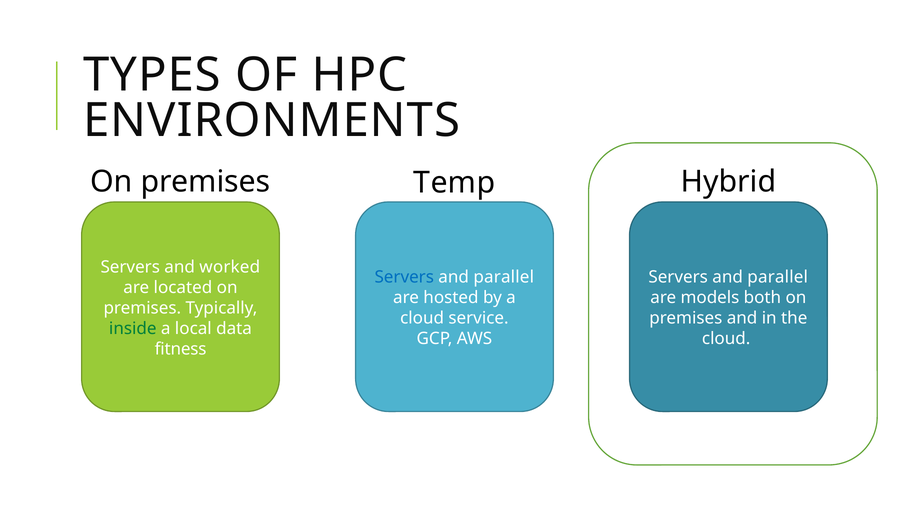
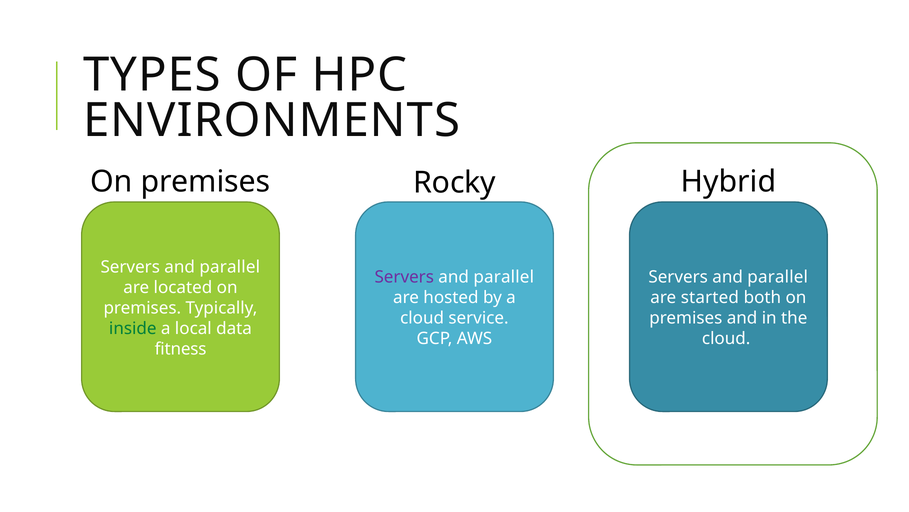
Temp: Temp -> Rocky
worked at (230, 267): worked -> parallel
Servers at (404, 277) colour: blue -> purple
models: models -> started
